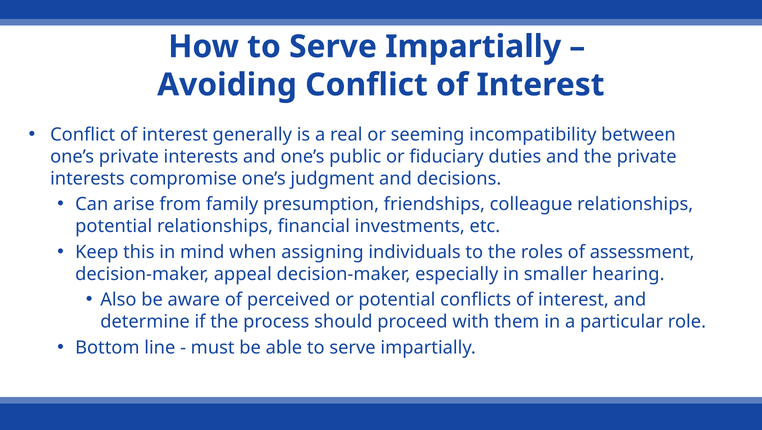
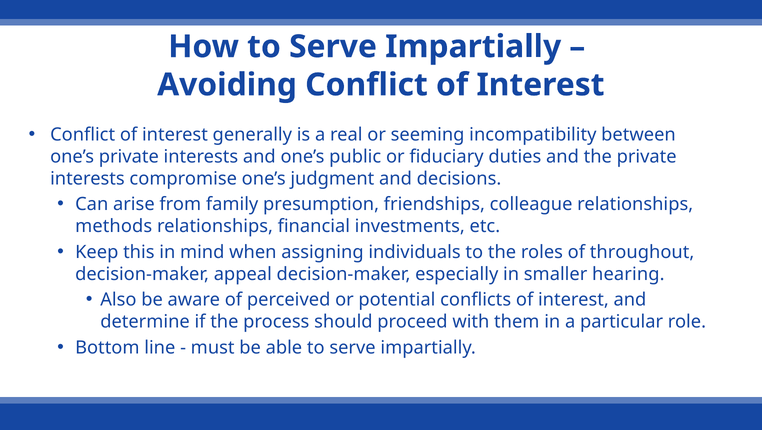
potential at (114, 226): potential -> methods
assessment: assessment -> throughout
